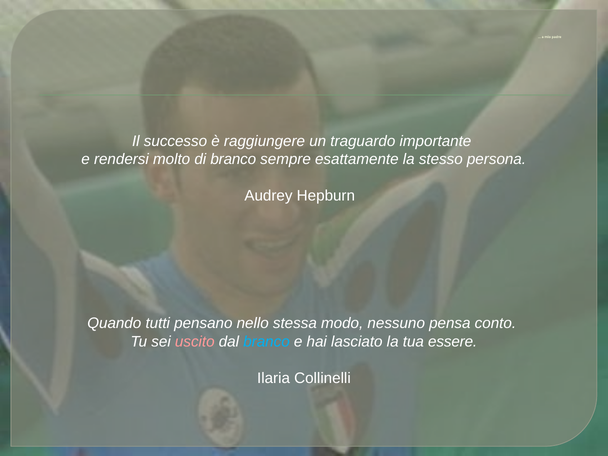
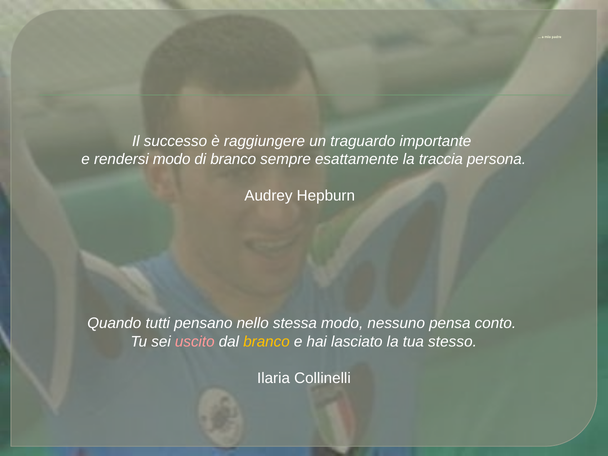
rendersi molto: molto -> modo
stesso: stesso -> traccia
branco at (267, 342) colour: light blue -> yellow
essere: essere -> stesso
